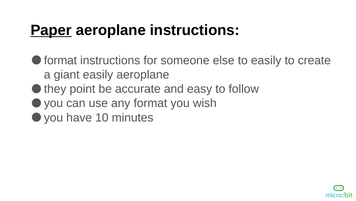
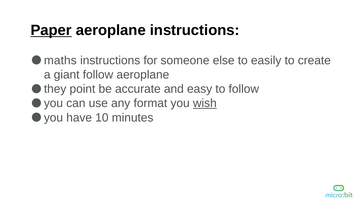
format at (60, 60): format -> maths
giant easily: easily -> follow
wish underline: none -> present
